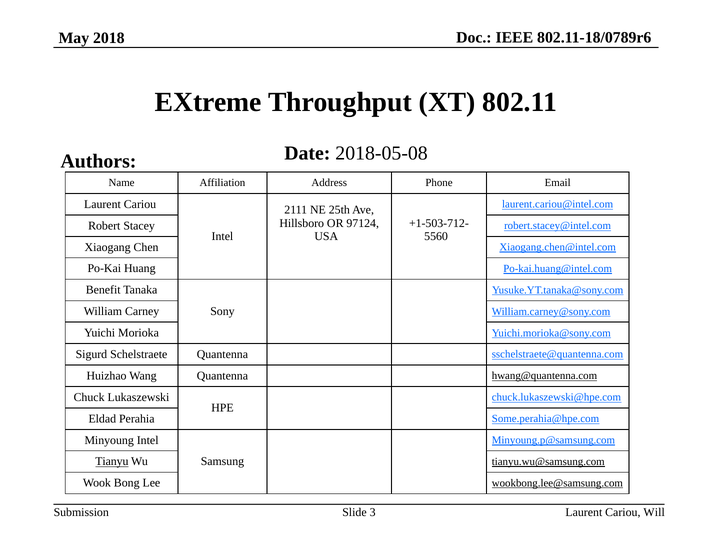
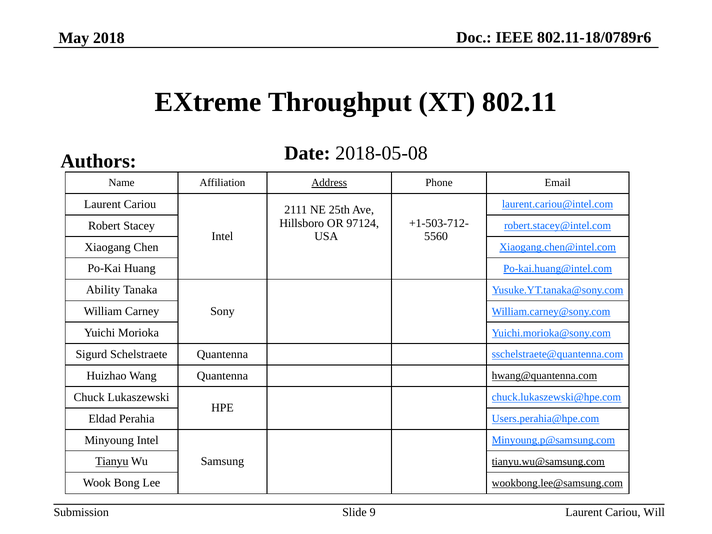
Address underline: none -> present
Benefit: Benefit -> Ability
Some.perahia@hpe.com: Some.perahia@hpe.com -> Users.perahia@hpe.com
3: 3 -> 9
